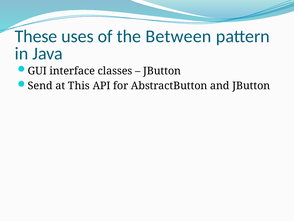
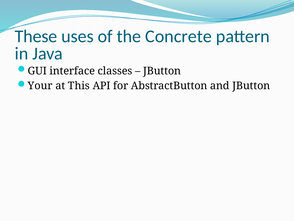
Between: Between -> Concrete
Send: Send -> Your
